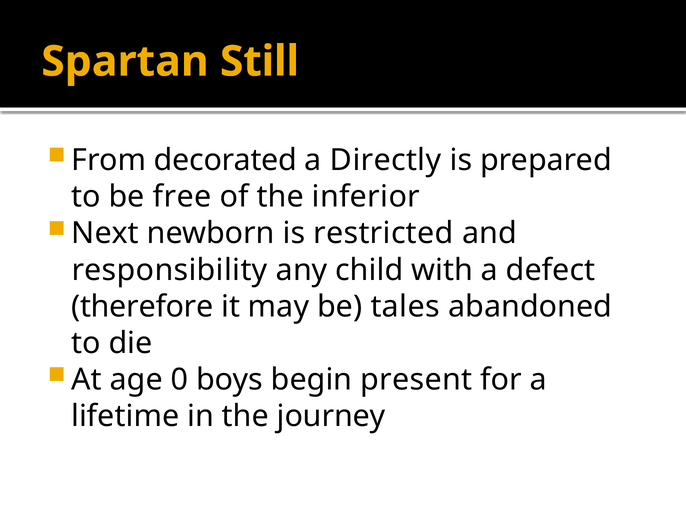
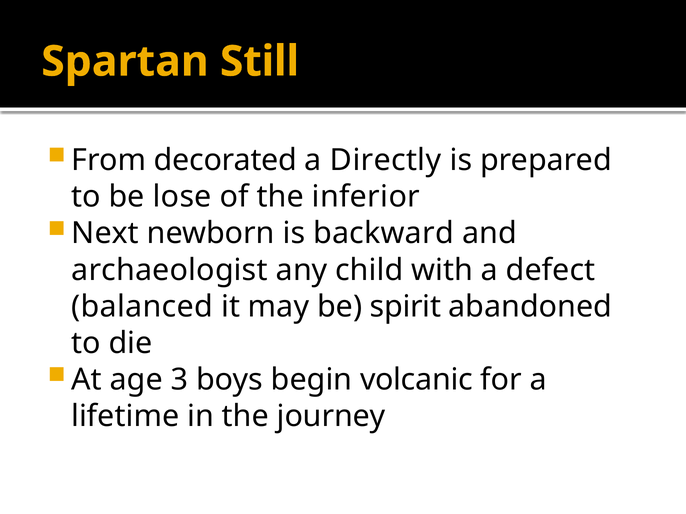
free: free -> lose
restricted: restricted -> backward
responsibility: responsibility -> archaeologist
therefore: therefore -> balanced
tales: tales -> spirit
0: 0 -> 3
present: present -> volcanic
